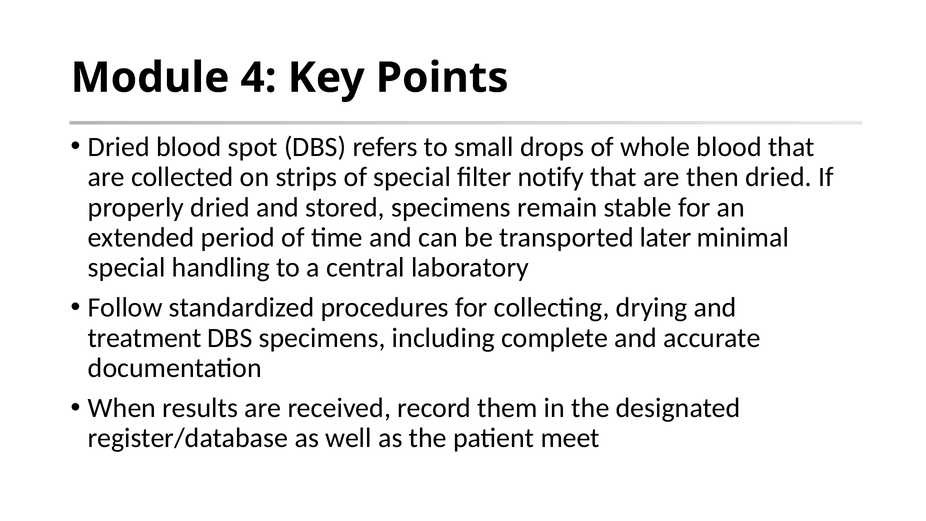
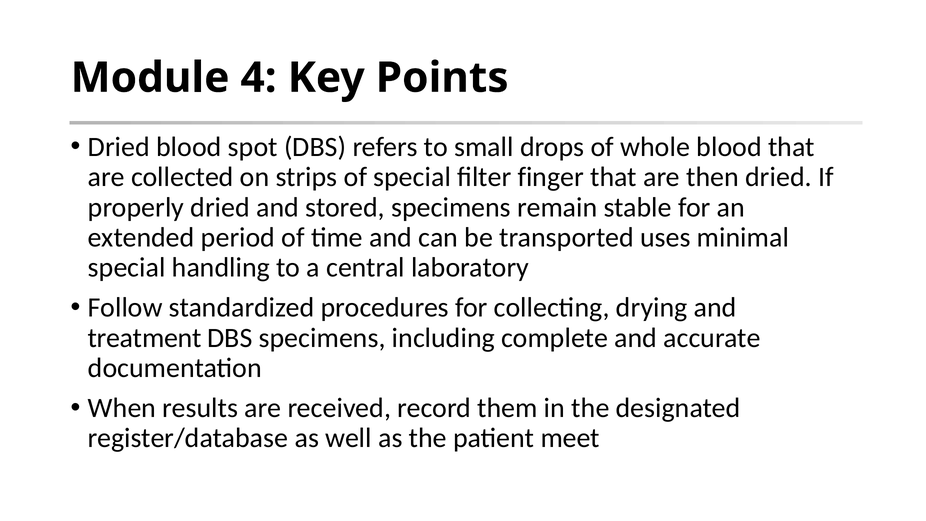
notify: notify -> finger
later: later -> uses
